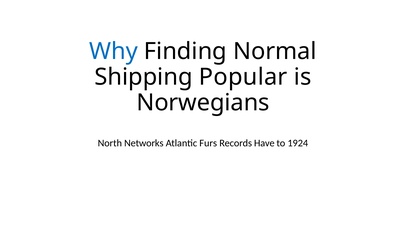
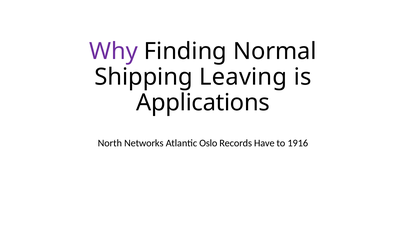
Why colour: blue -> purple
Popular: Popular -> Leaving
Norwegians: Norwegians -> Applications
Furs: Furs -> Oslo
1924: 1924 -> 1916
